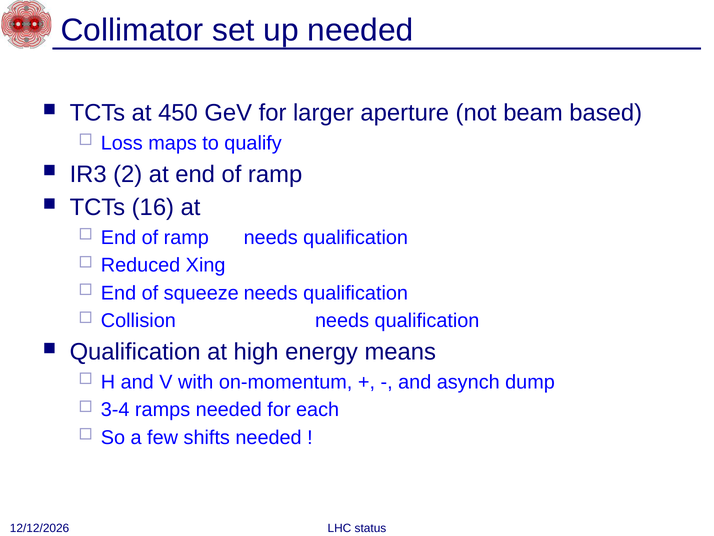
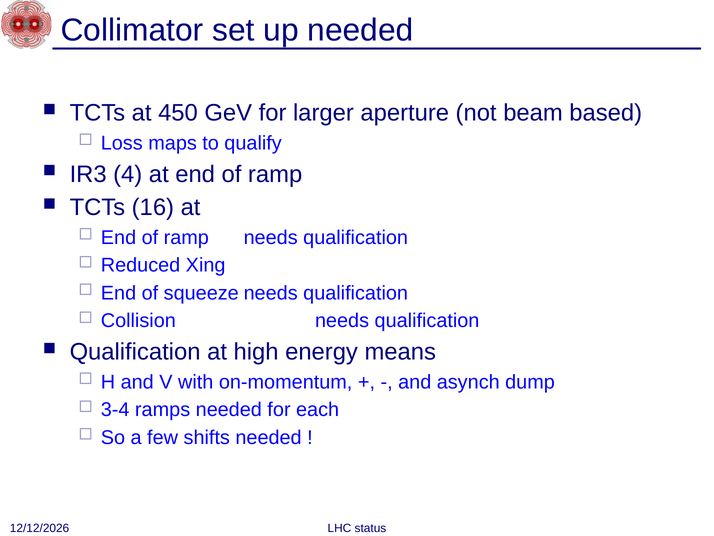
2: 2 -> 4
